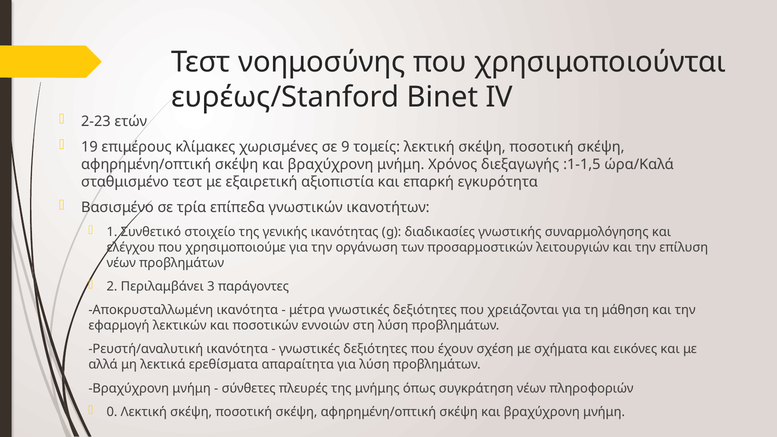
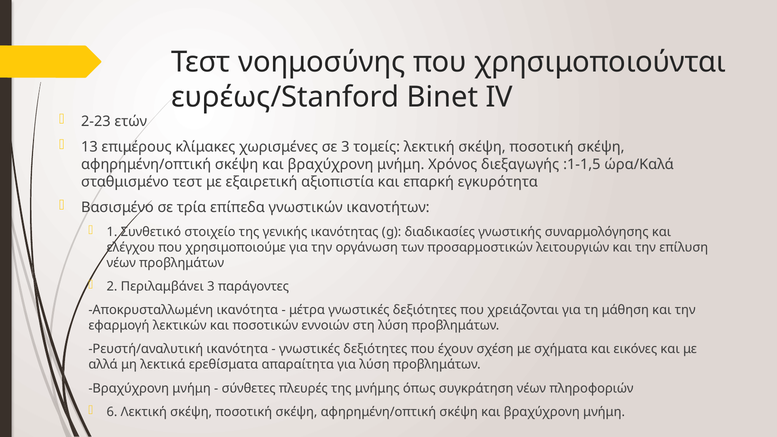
19: 19 -> 13
σε 9: 9 -> 3
0: 0 -> 6
